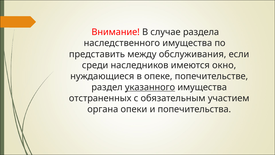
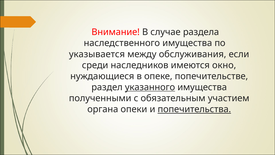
представить: представить -> указывается
отстраненных: отстраненных -> полученными
попечительства underline: none -> present
